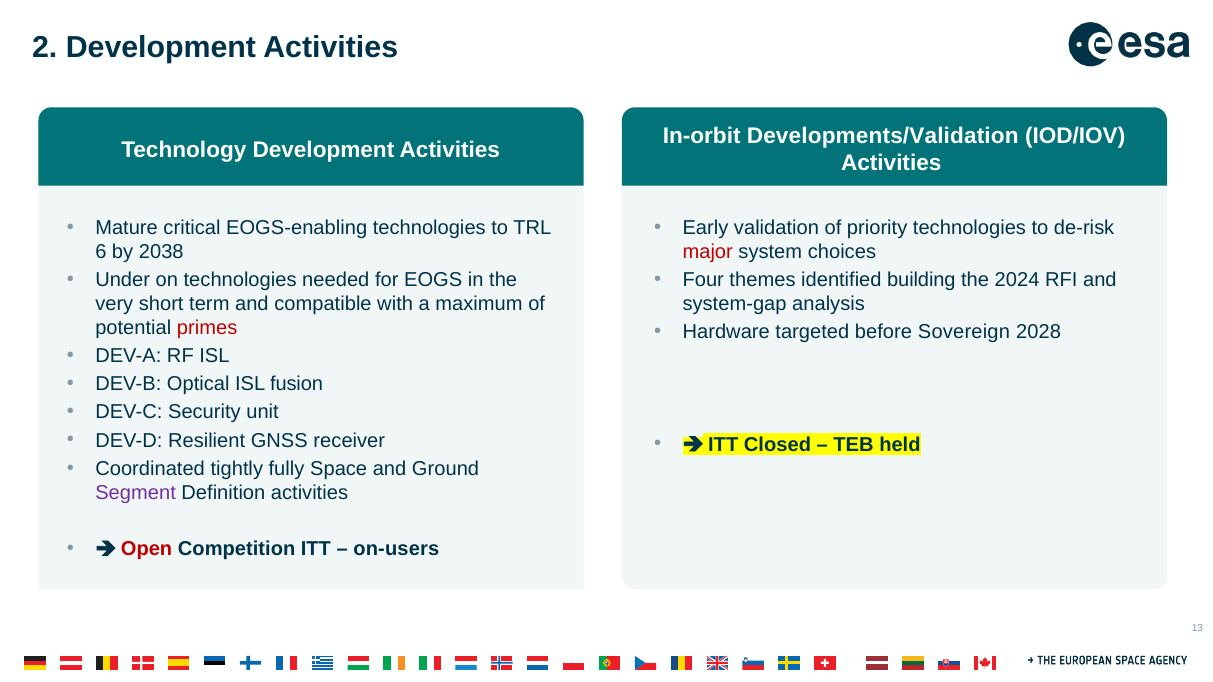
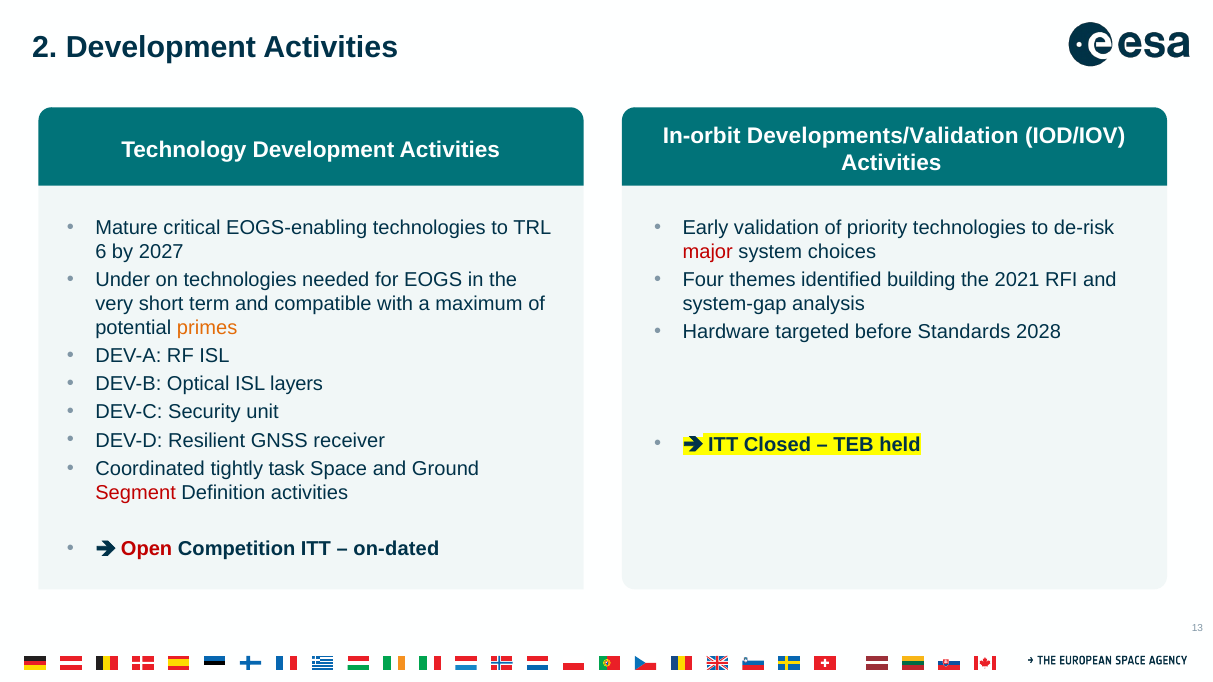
2038: 2038 -> 2027
2024: 2024 -> 2021
primes colour: red -> orange
Sovereign: Sovereign -> Standards
fusion: fusion -> layers
fully: fully -> task
Segment colour: purple -> red
on-users: on-users -> on-dated
